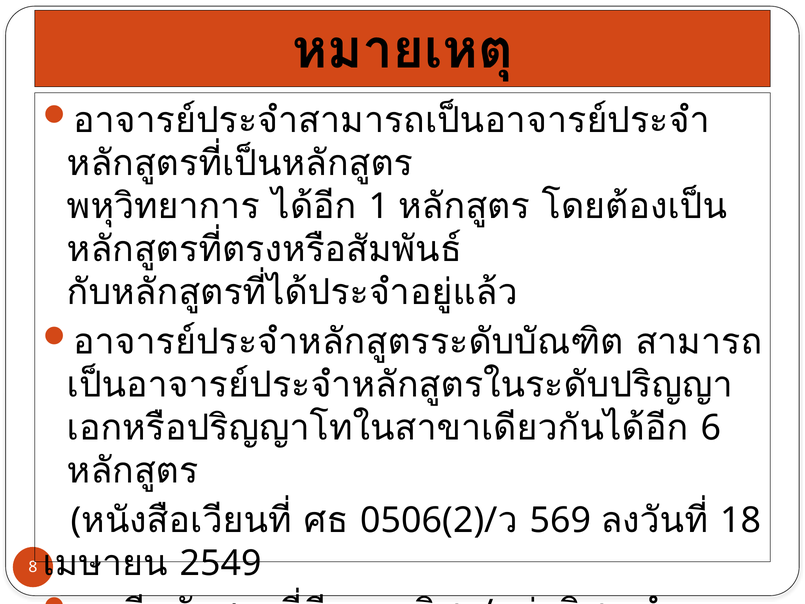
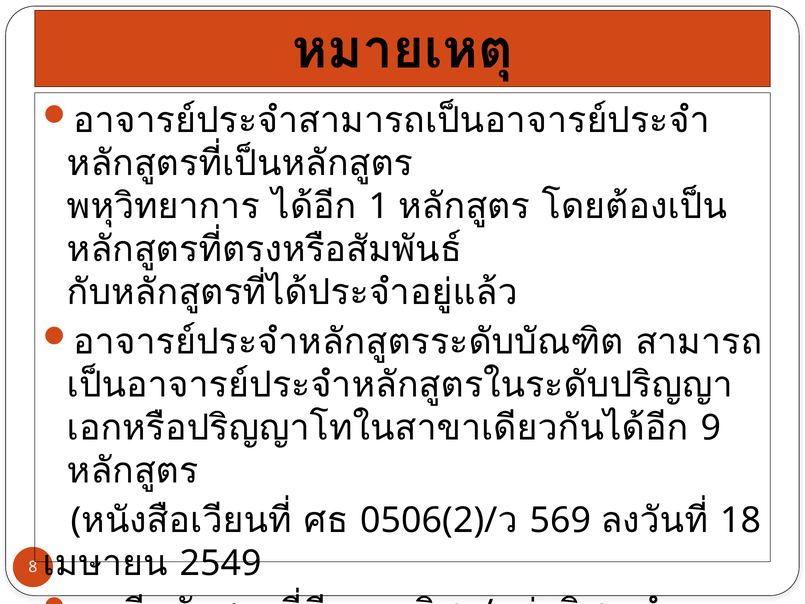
6: 6 -> 9
